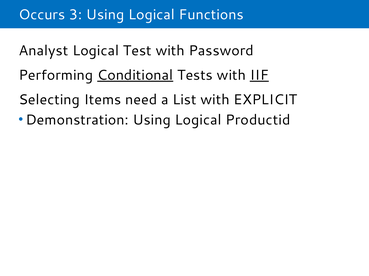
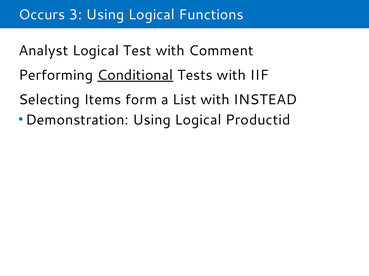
Password: Password -> Comment
IIF underline: present -> none
need: need -> form
EXPLICIT: EXPLICIT -> INSTEAD
